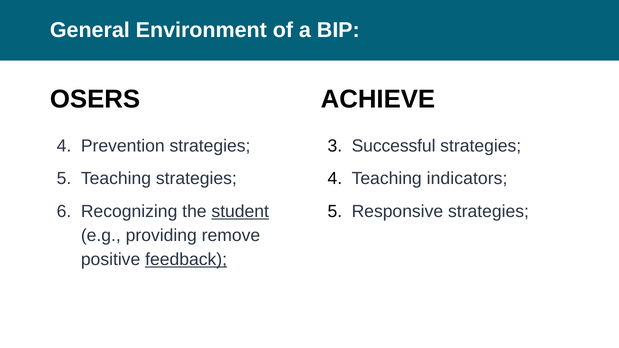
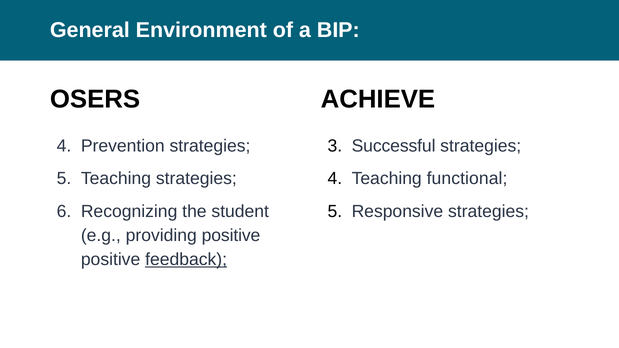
indicators: indicators -> functional
student underline: present -> none
providing remove: remove -> positive
